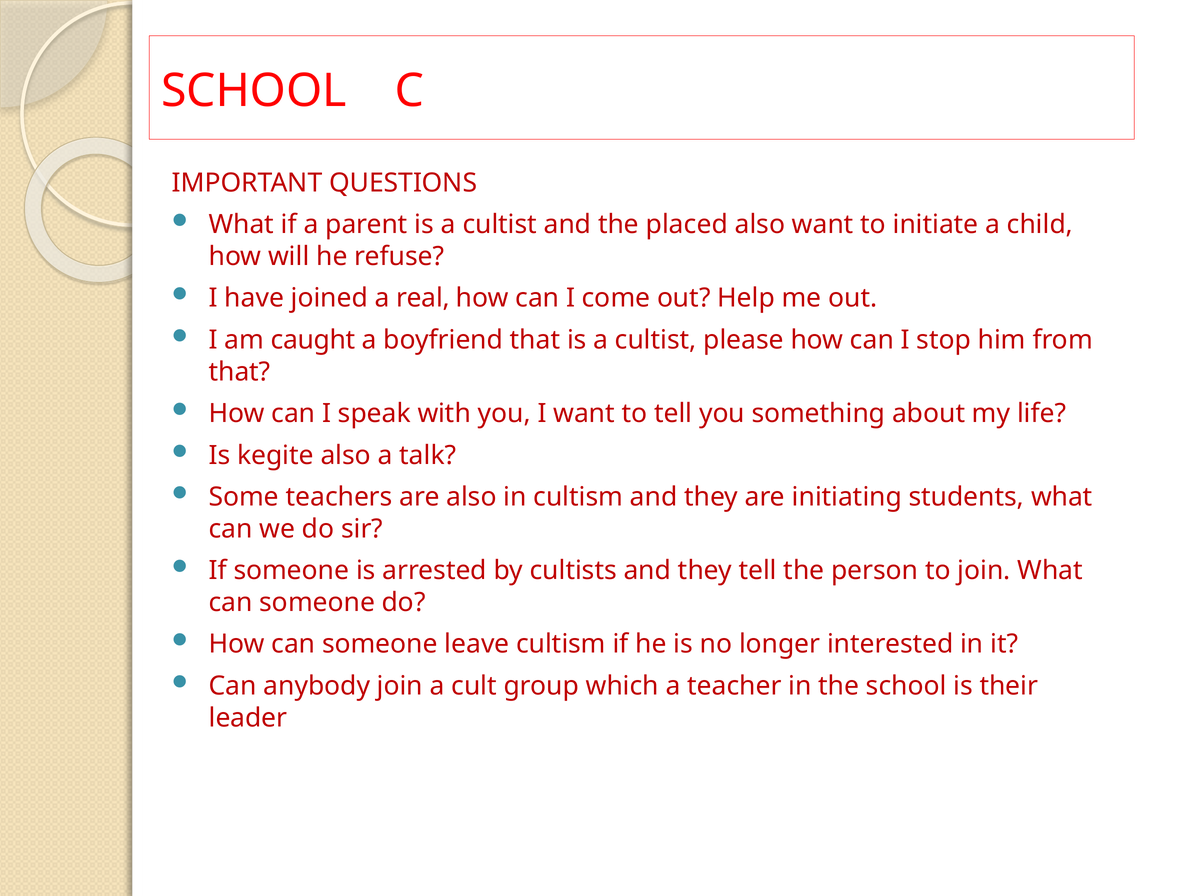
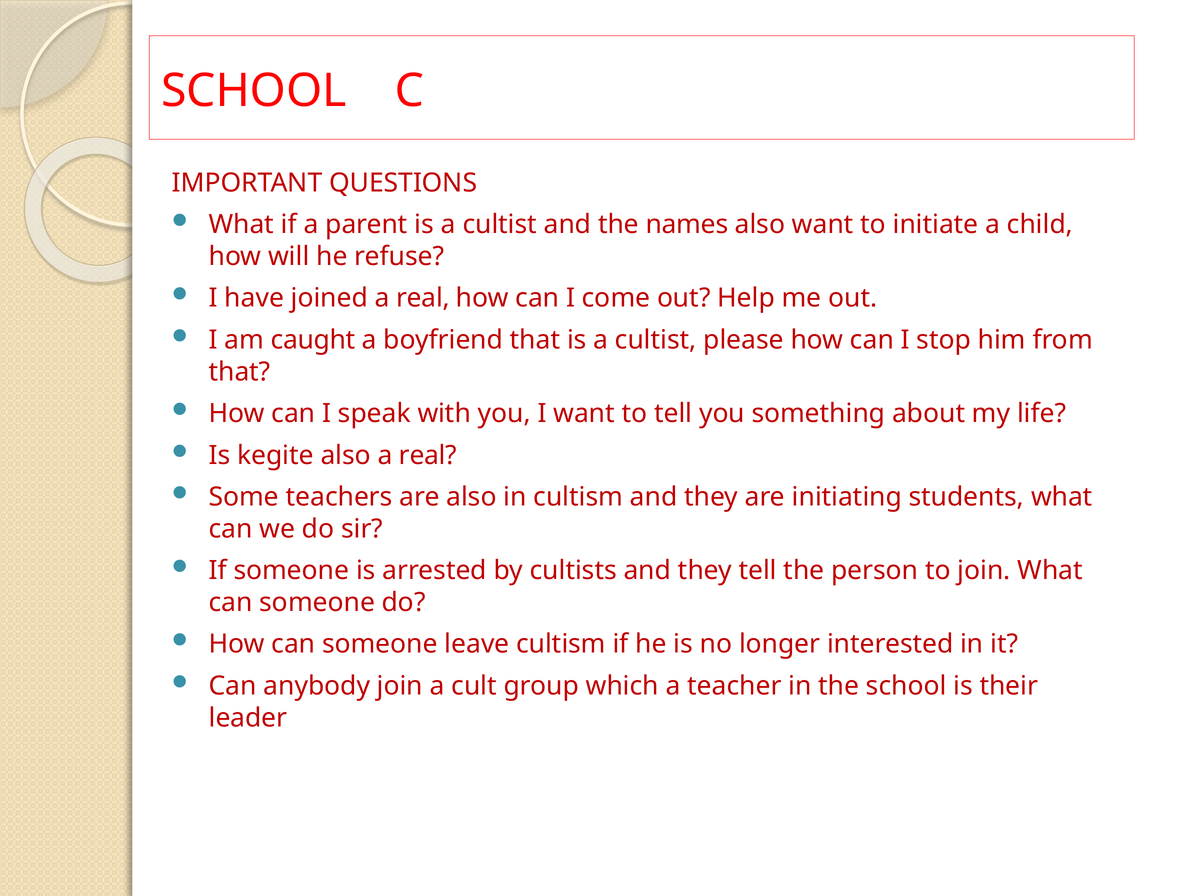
placed: placed -> names
also a talk: talk -> real
